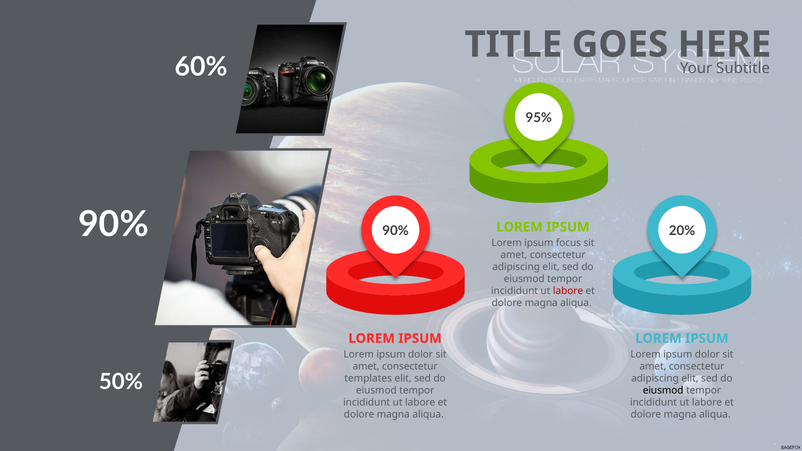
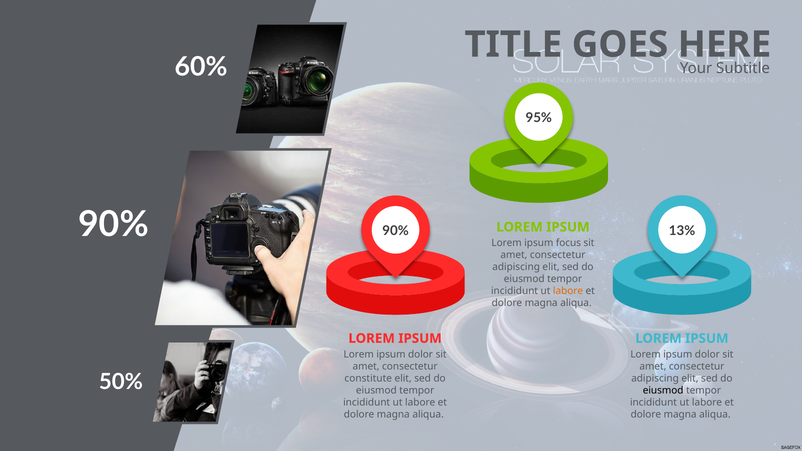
20%: 20% -> 13%
labore at (568, 291) colour: red -> orange
templates: templates -> constitute
